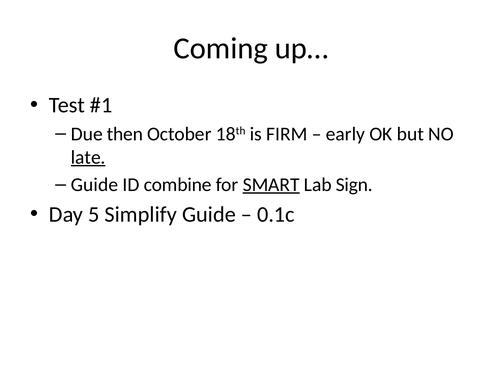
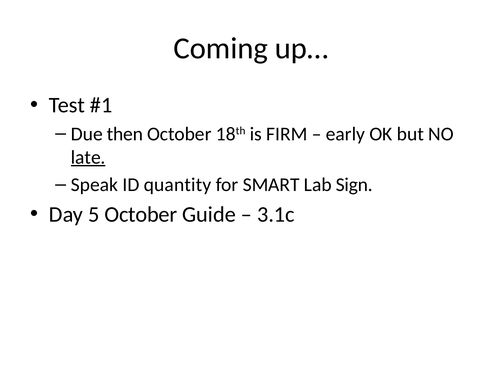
Guide at (94, 185): Guide -> Speak
combine: combine -> quantity
SMART underline: present -> none
5 Simplify: Simplify -> October
0.1c: 0.1c -> 3.1c
